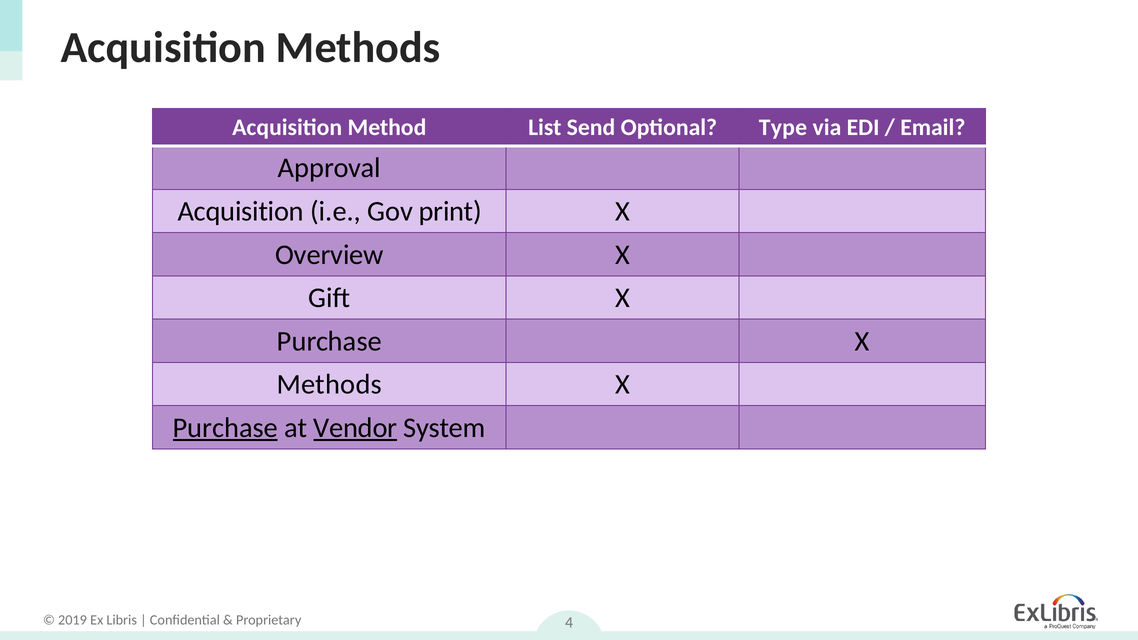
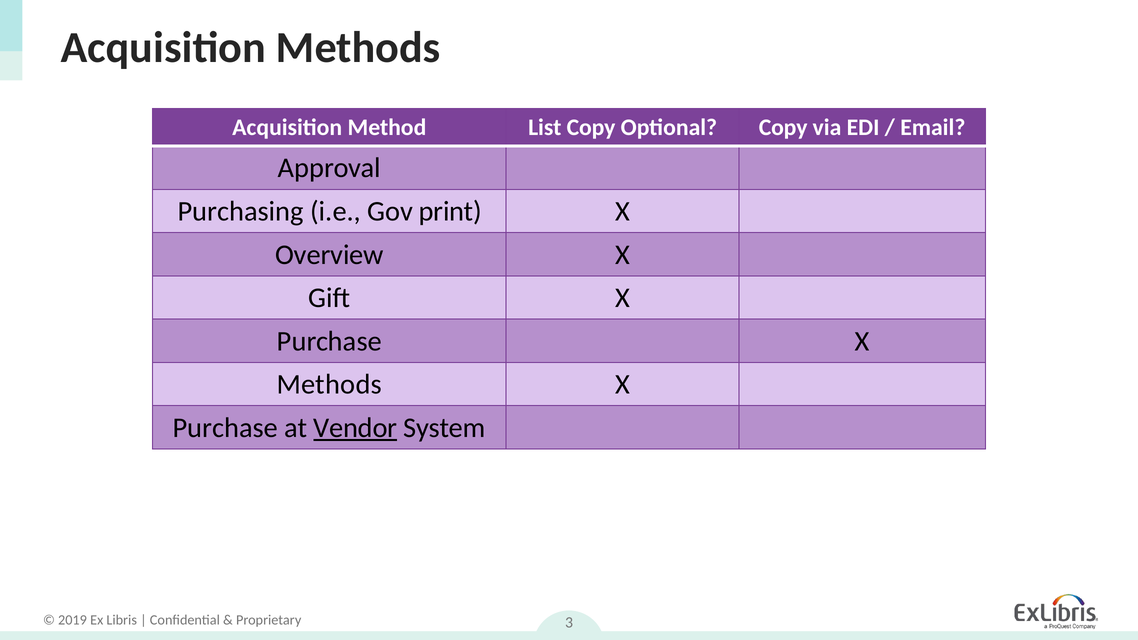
List Send: Send -> Copy
Optional Type: Type -> Copy
Acquisition at (241, 211): Acquisition -> Purchasing
Purchase at (225, 428) underline: present -> none
4: 4 -> 3
